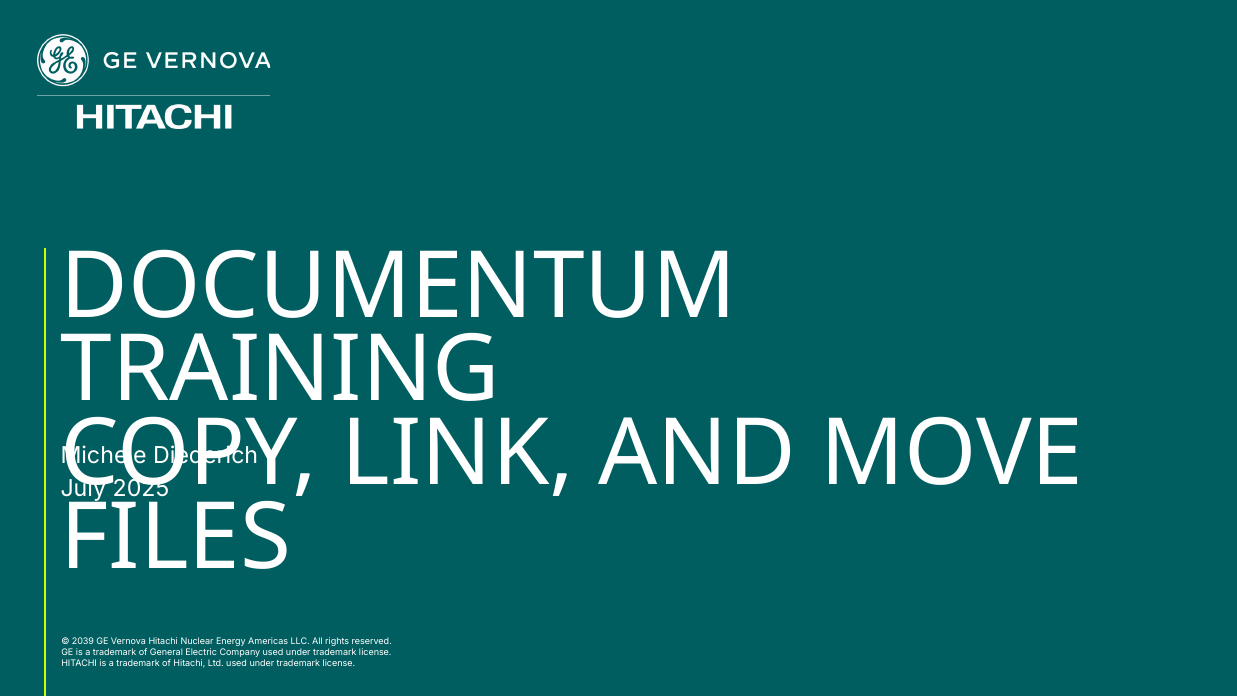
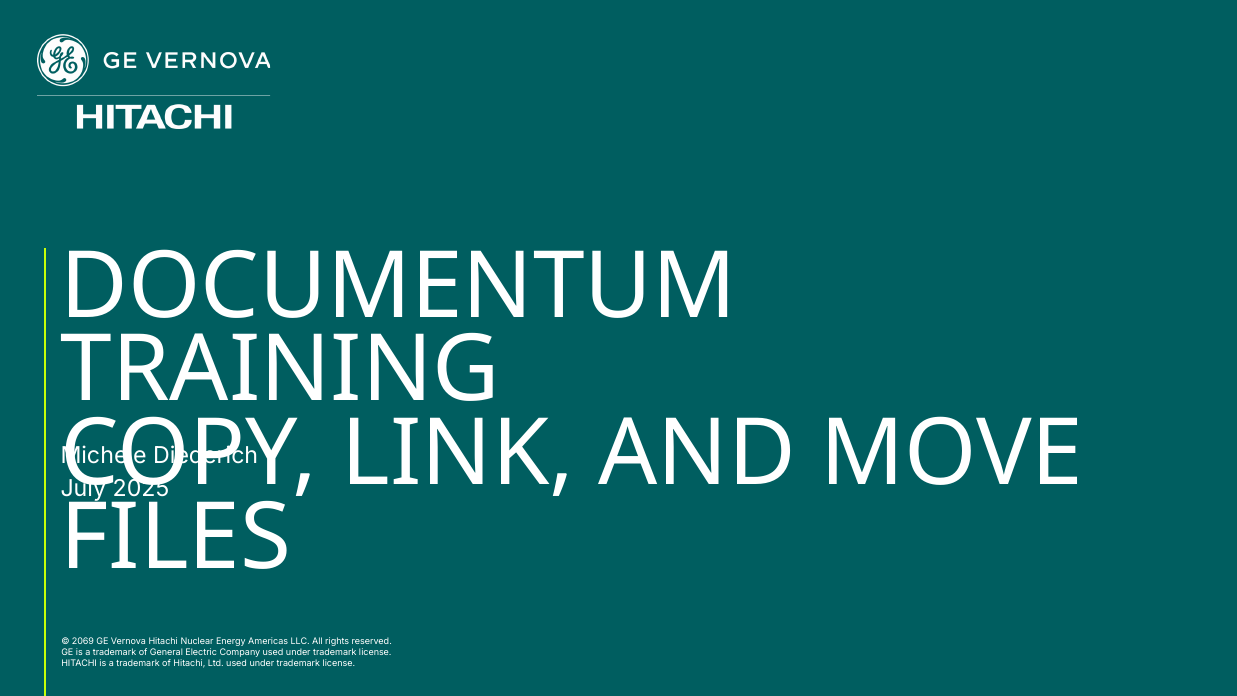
2039: 2039 -> 2069
